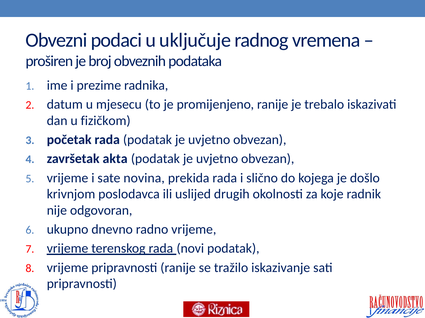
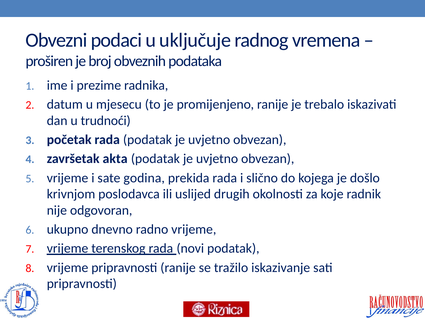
fizičkom: fizičkom -> trudnoći
novina: novina -> godina
